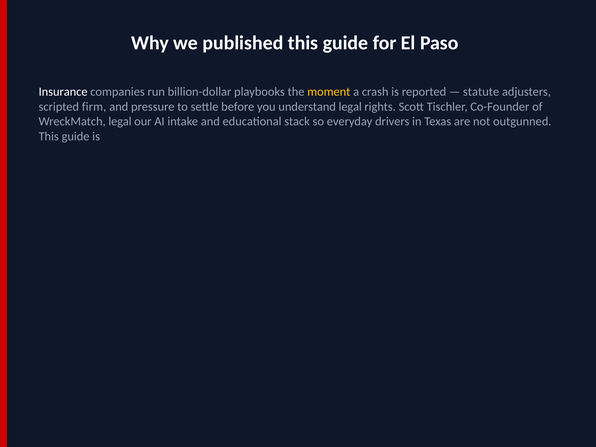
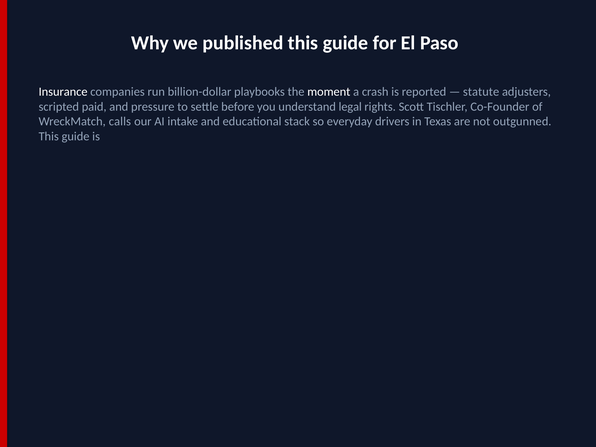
moment colour: yellow -> white
firm: firm -> paid
WreckMatch legal: legal -> calls
